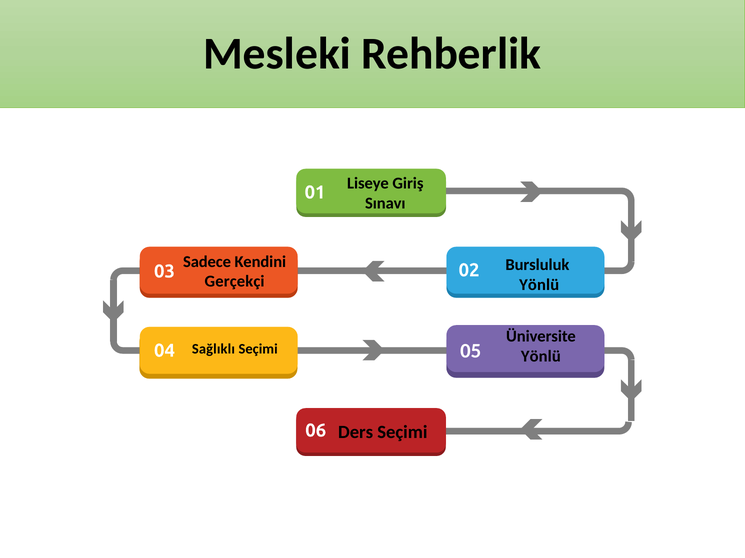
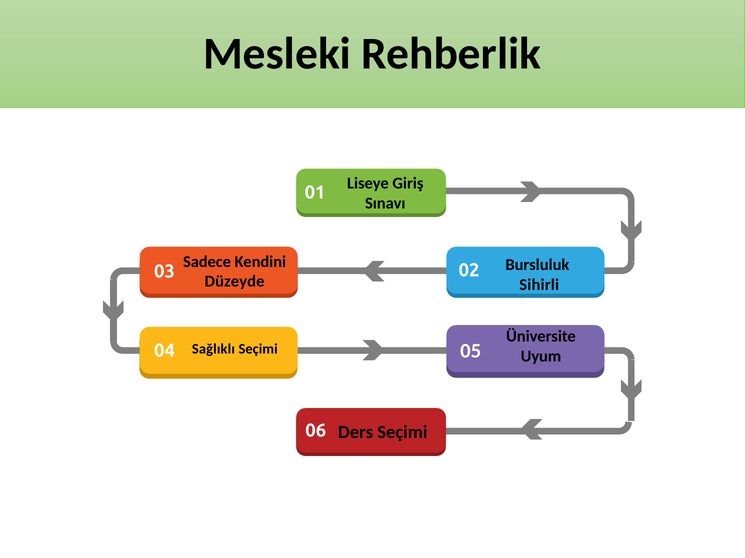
Gerçekçi: Gerçekçi -> Düzeyde
Yönlü at (539, 285): Yönlü -> Sihirli
Yönlü at (541, 357): Yönlü -> Uyum
